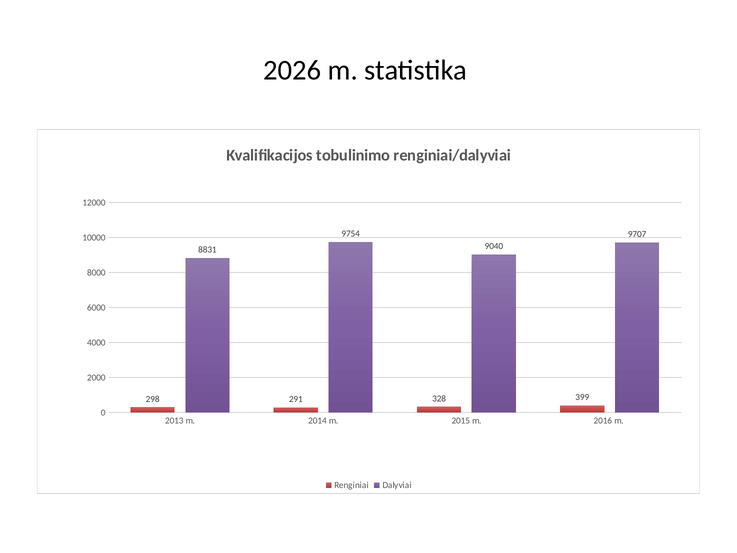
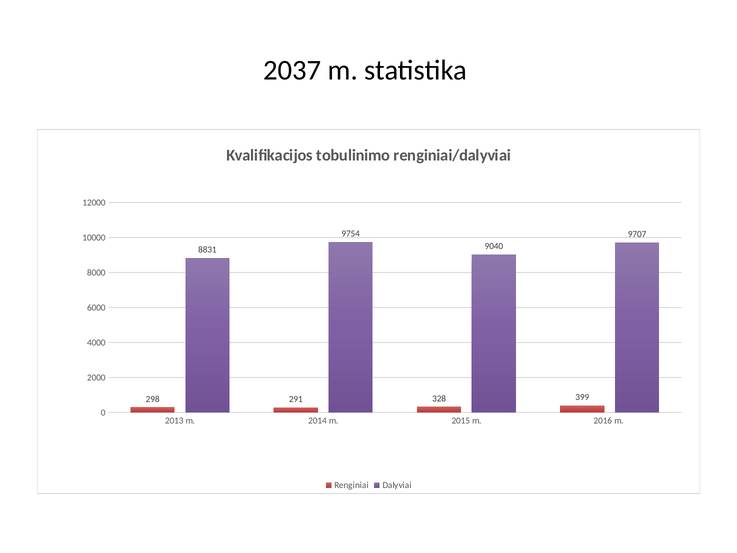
2026: 2026 -> 2037
